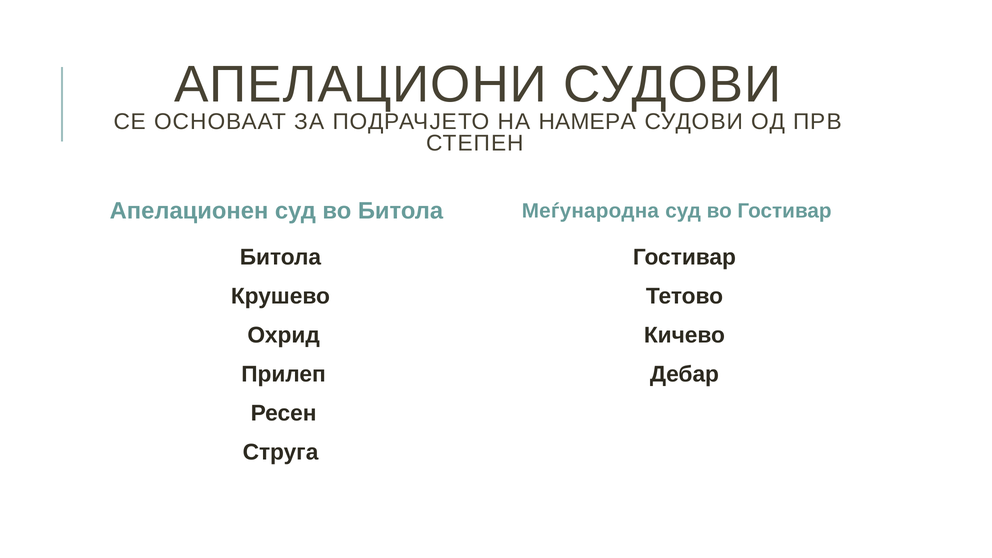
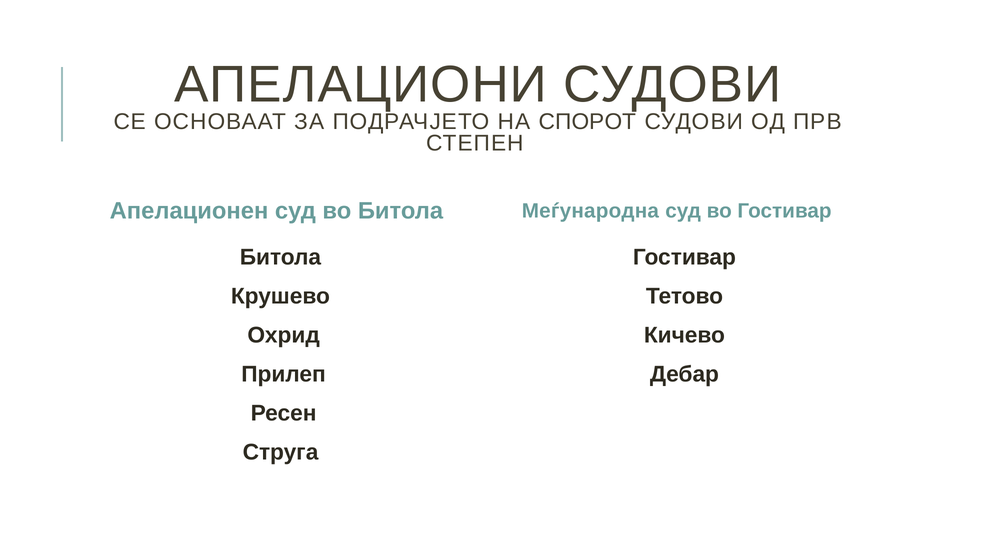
НАМЕРА: НАМЕРА -> СПОРОТ
